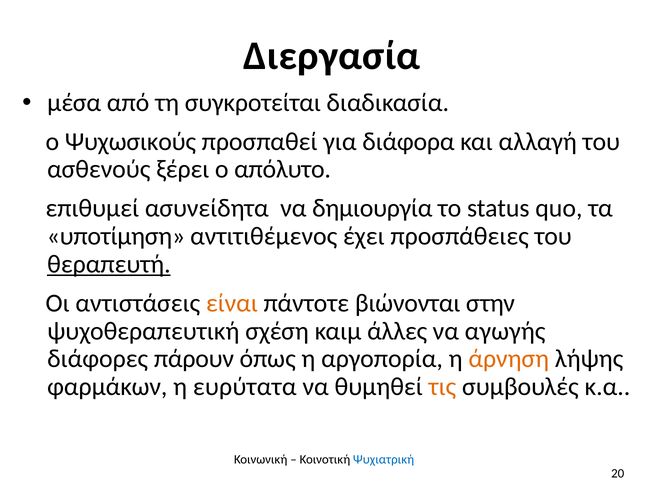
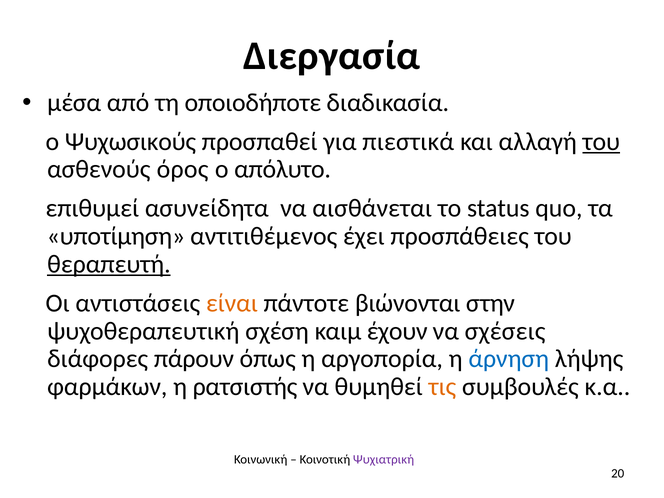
συγκροτείται: συγκροτείται -> οποιοδήποτε
διάφορα: διάφορα -> πιεστικά
του at (601, 142) underline: none -> present
ξέρει: ξέρει -> όρος
δημιουργία: δημιουργία -> αισθάνεται
άλλες: άλλες -> έχουν
αγωγής: αγωγής -> σχέσεις
άρνηση colour: orange -> blue
ευρύτατα: ευρύτατα -> ρατσιστής
Ψυχιατρική colour: blue -> purple
